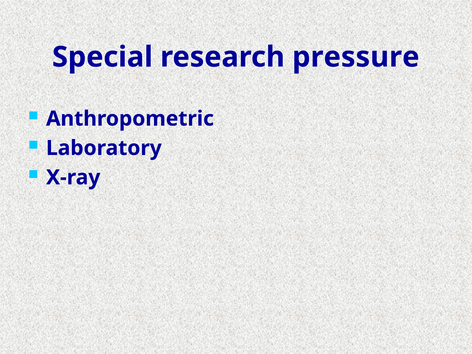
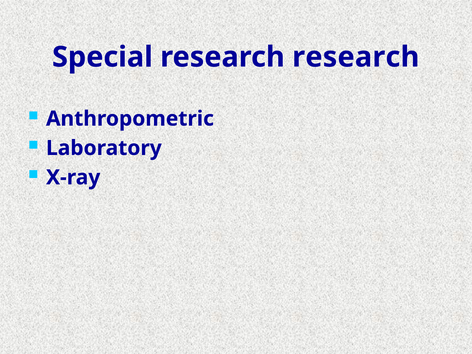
research pressure: pressure -> research
